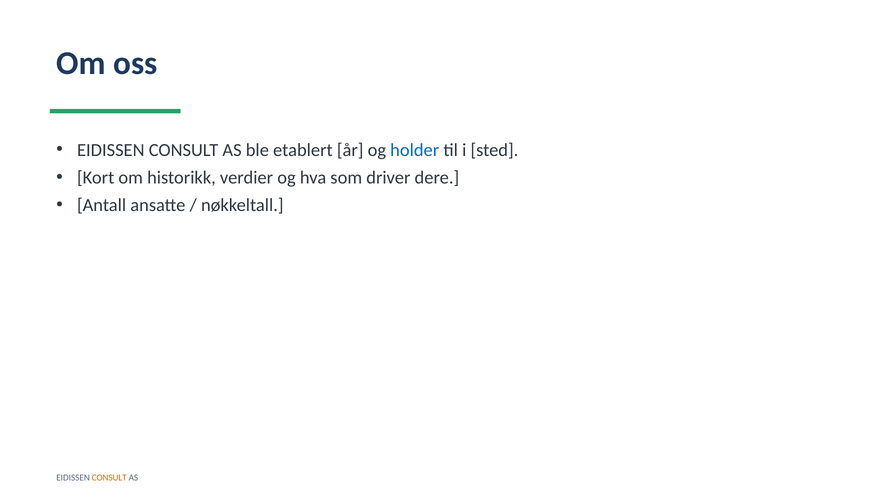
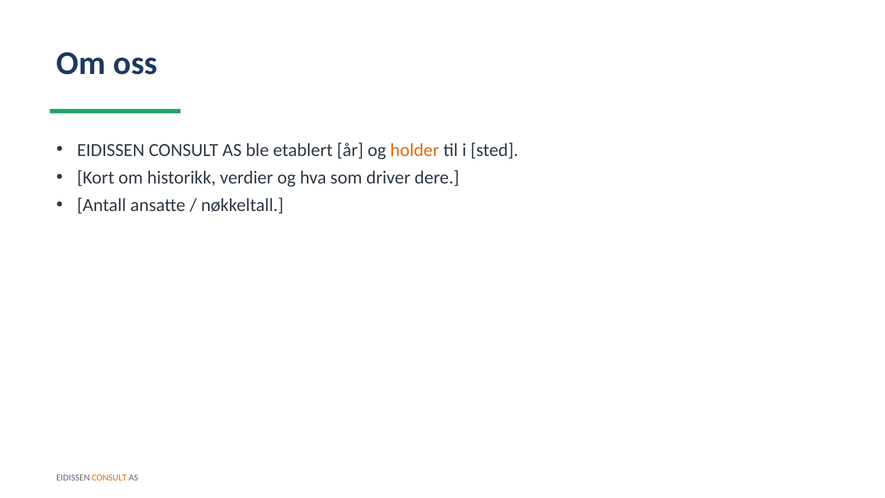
holder colour: blue -> orange
